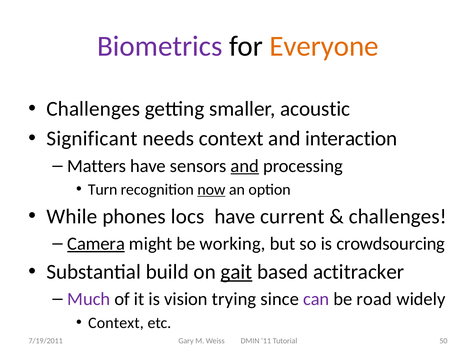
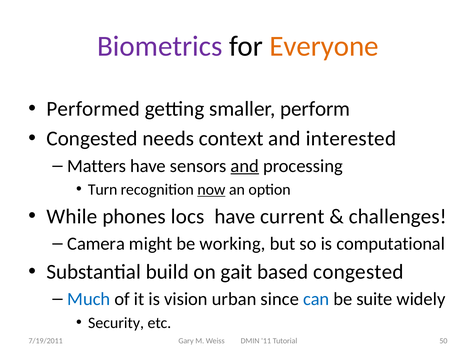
Challenges at (93, 109): Challenges -> Performed
acoustic: acoustic -> perform
Significant at (92, 139): Significant -> Congested
interaction: interaction -> interested
Camera underline: present -> none
crowdsourcing: crowdsourcing -> computational
gait underline: present -> none
based actitracker: actitracker -> congested
Much colour: purple -> blue
trying: trying -> urban
can colour: purple -> blue
road: road -> suite
Context at (116, 323): Context -> Security
